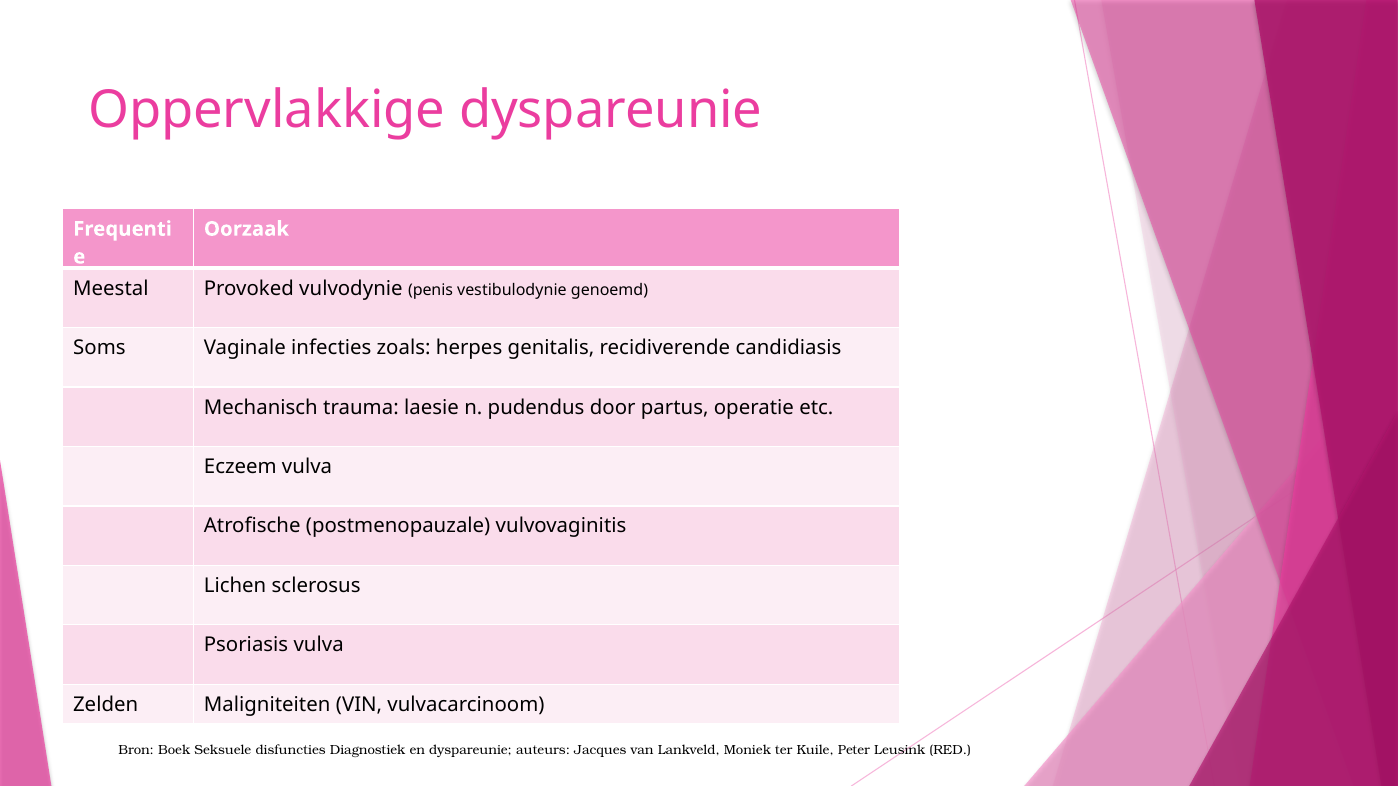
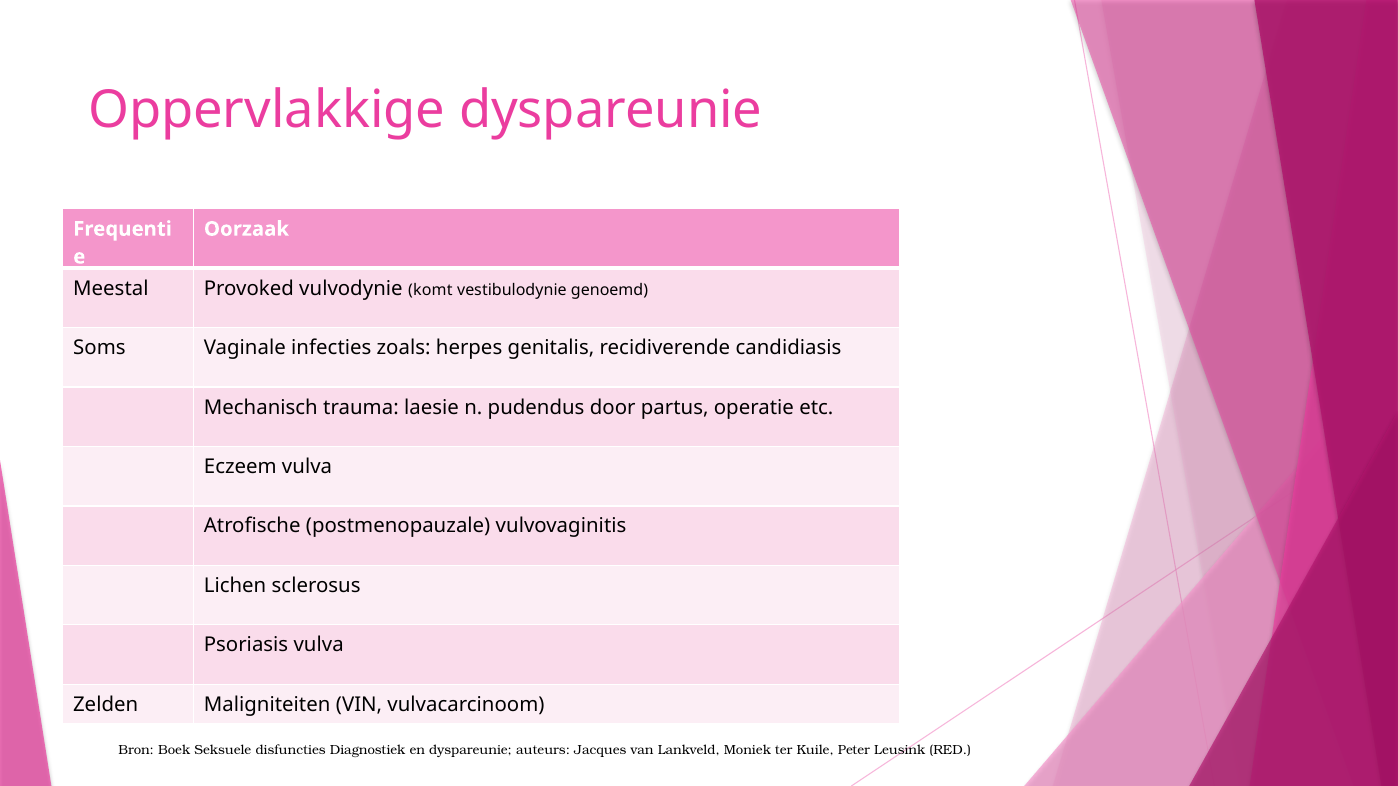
penis: penis -> komt
